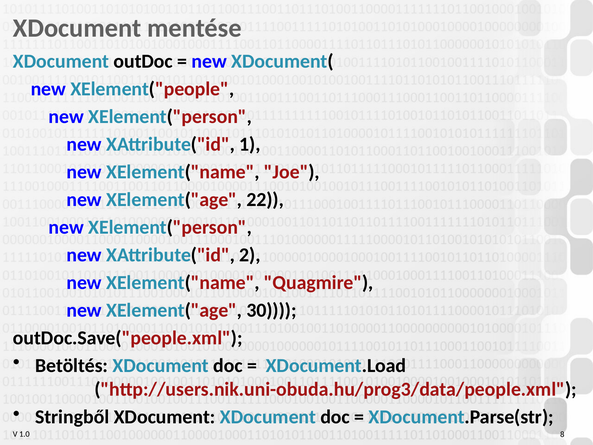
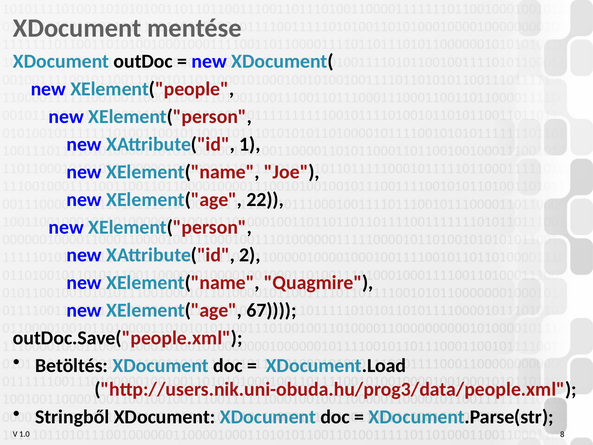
30: 30 -> 67
